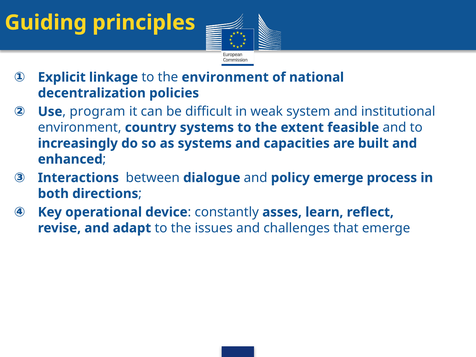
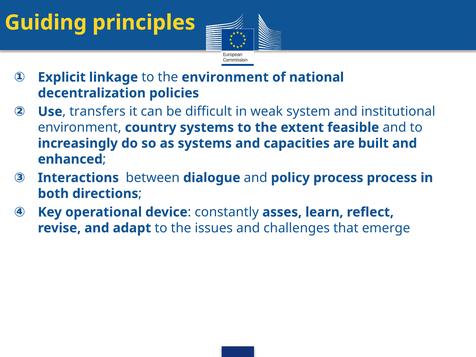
program: program -> transfers
policy emerge: emerge -> process
